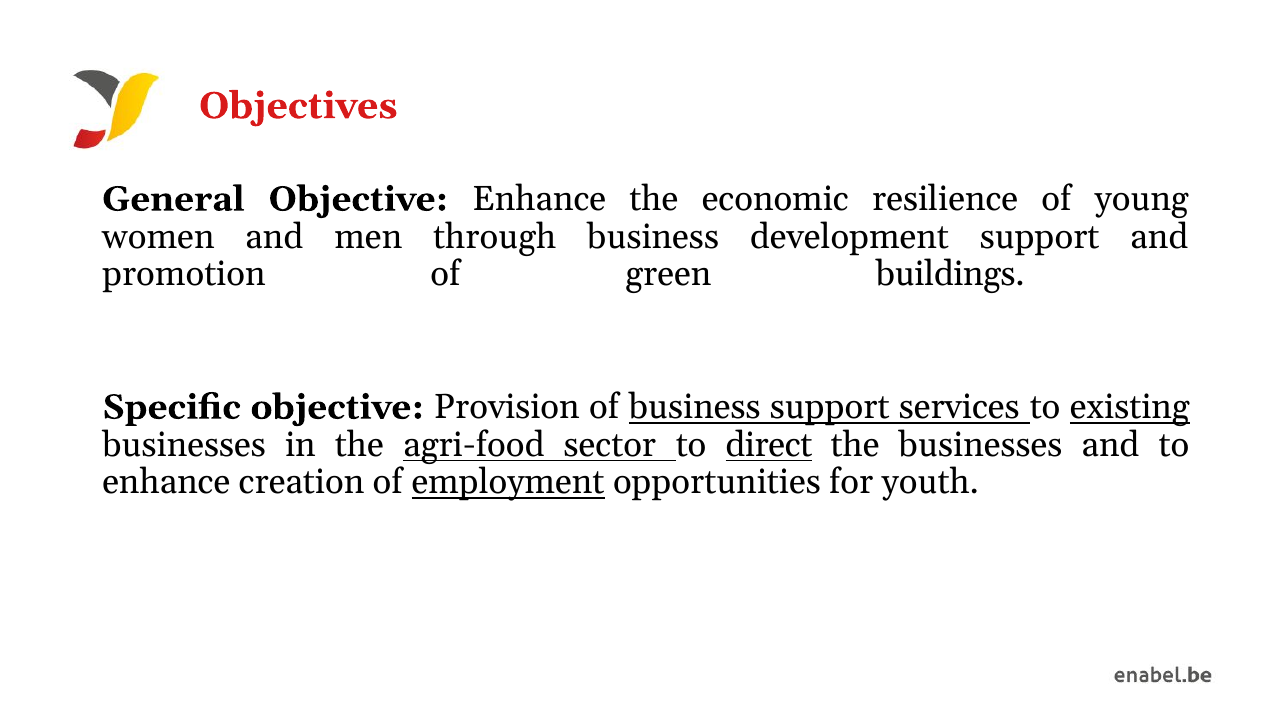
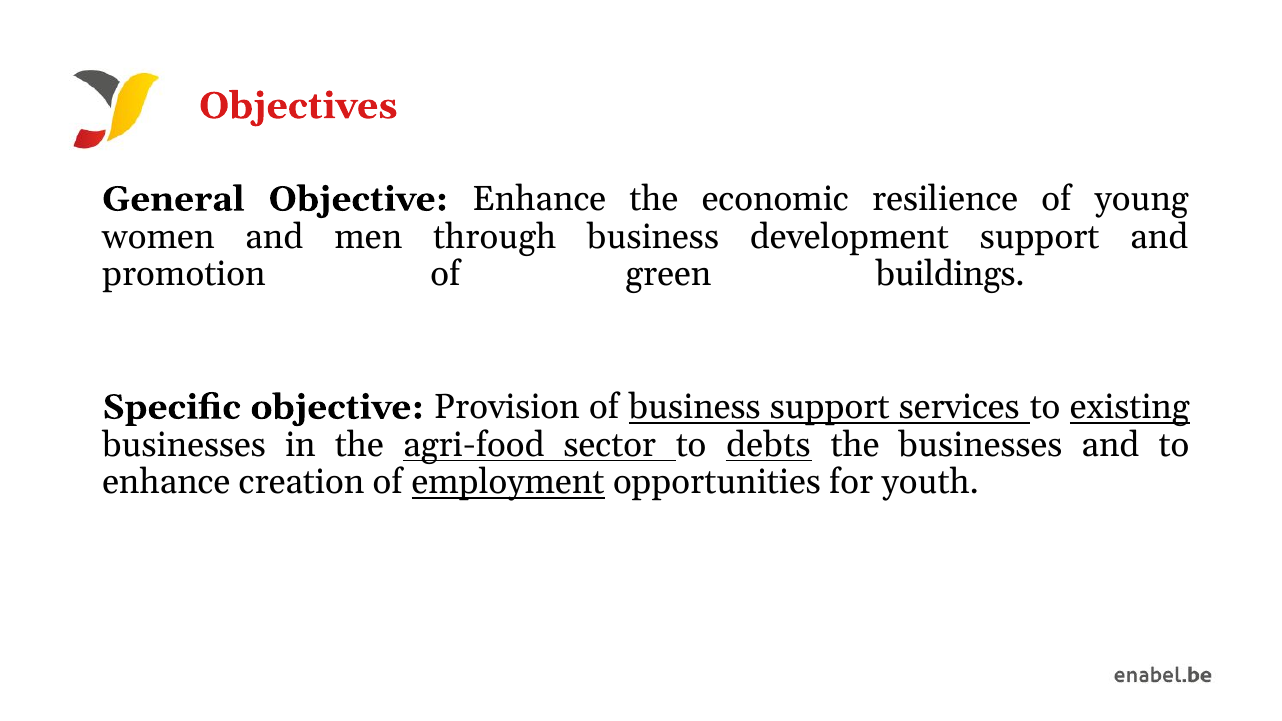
direct: direct -> debts
